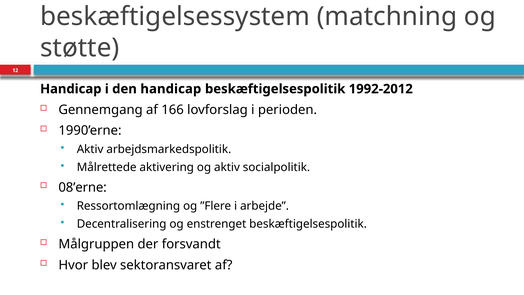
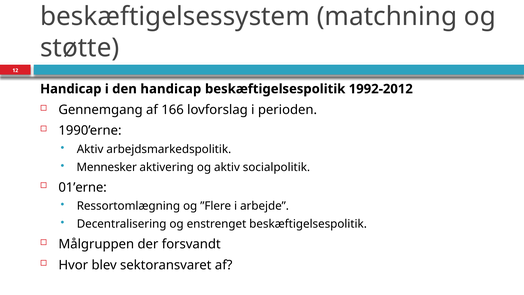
Målrettede: Målrettede -> Mennesker
08’erne: 08’erne -> 01’erne
